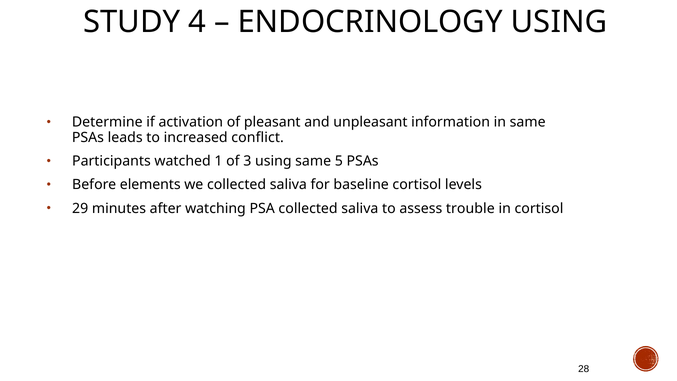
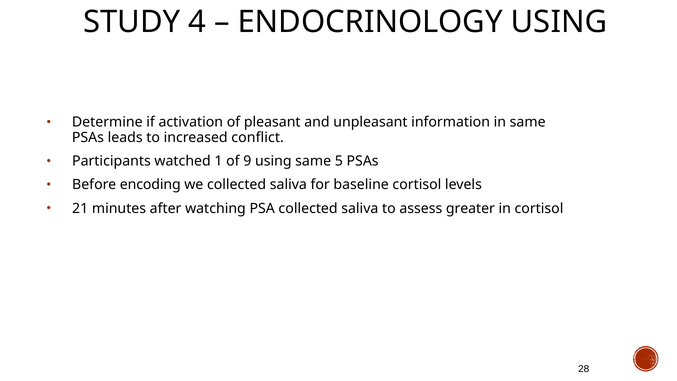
3: 3 -> 9
elements: elements -> encoding
29: 29 -> 21
trouble: trouble -> greater
